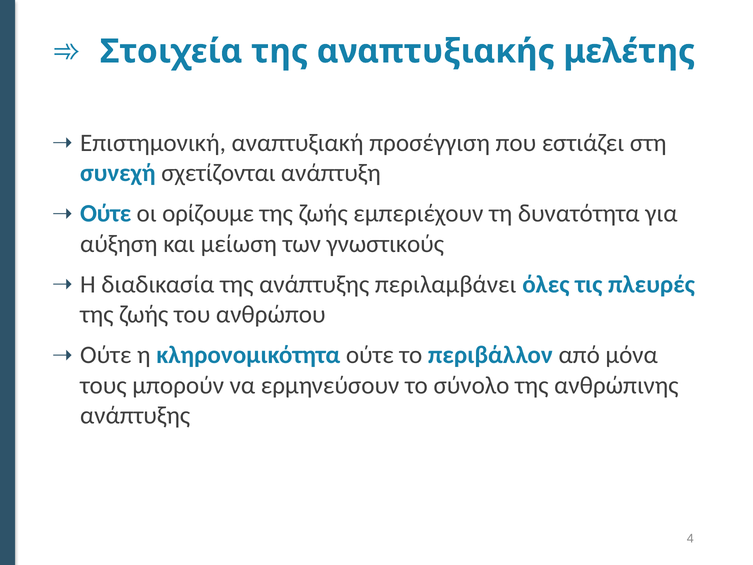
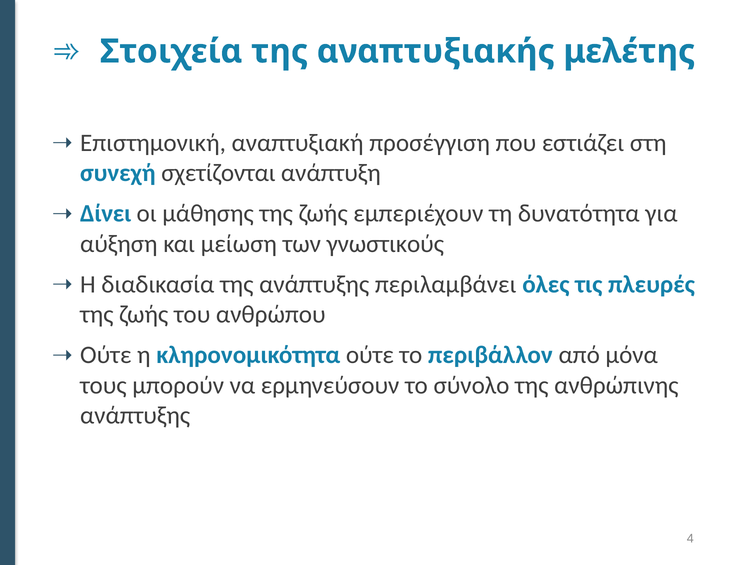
Ούτε at (106, 214): Ούτε -> Δίνει
ορίζουμε: ορίζουμε -> μάθησης
